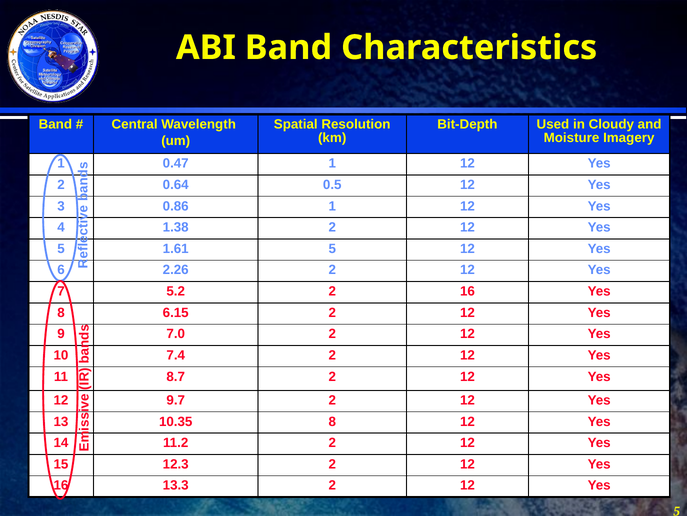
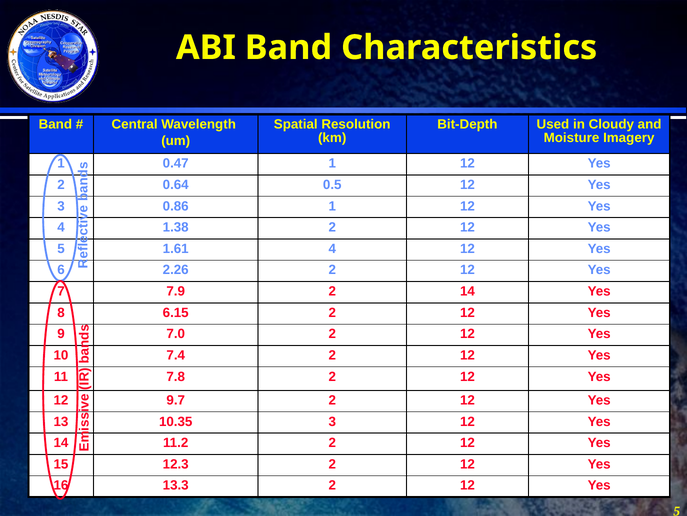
1.61 5: 5 -> 4
5.2: 5.2 -> 7.9
2 16: 16 -> 14
8.7: 8.7 -> 7.8
10.35 8: 8 -> 3
